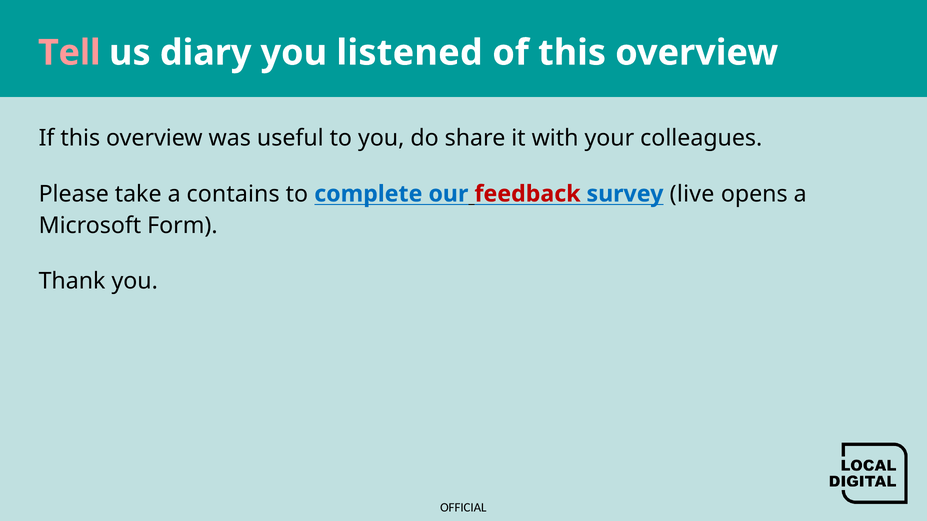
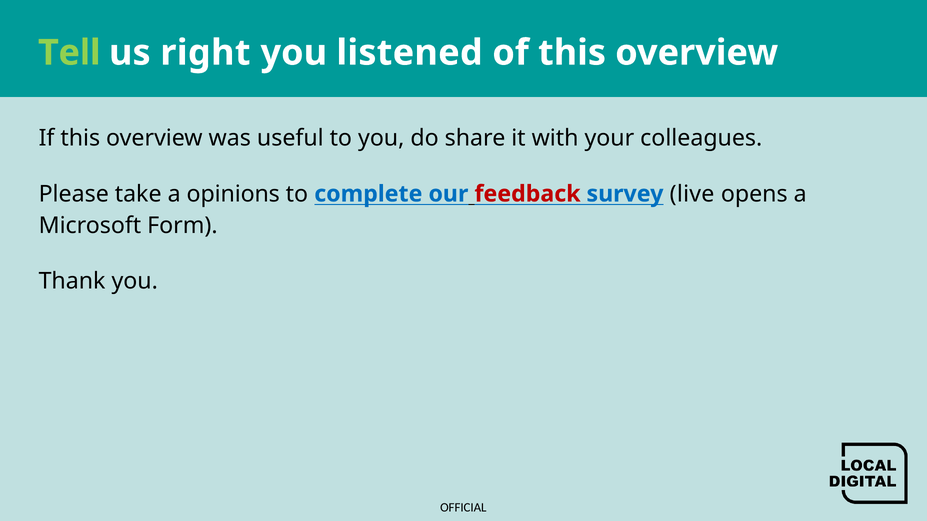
Tell colour: pink -> light green
diary: diary -> right
contains: contains -> opinions
